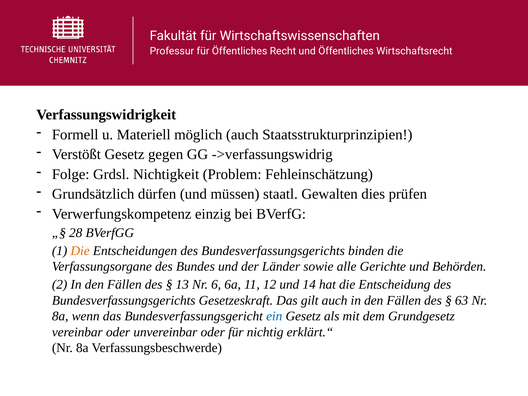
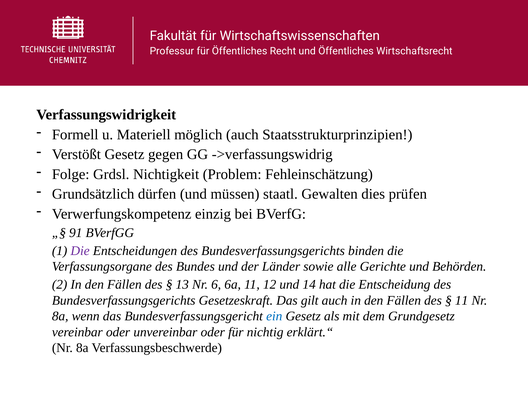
28: 28 -> 91
Die at (80, 251) colour: orange -> purple
63 at (462, 300): 63 -> 11
